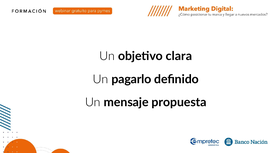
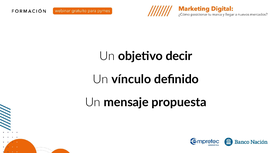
clara: clara -> decir
pagarlo: pagarlo -> vínculo
